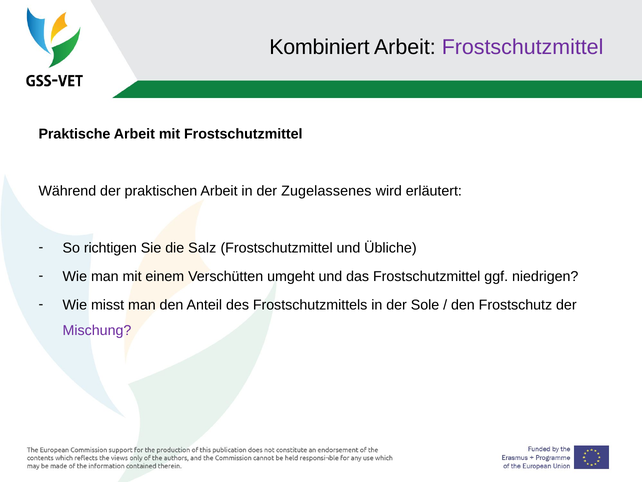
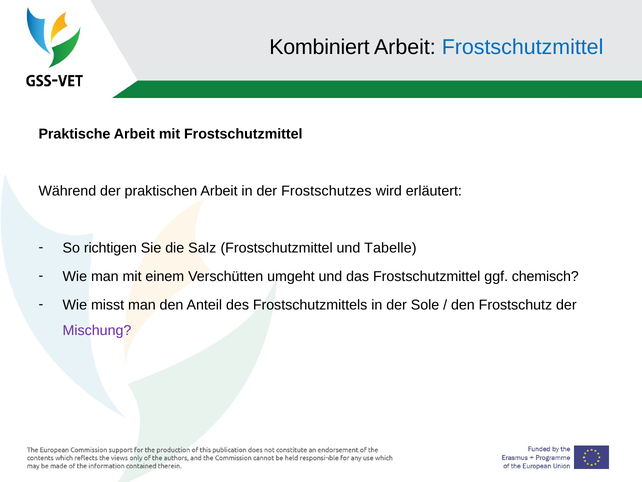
Frostschutzmittel at (523, 47) colour: purple -> blue
Zugelassenes: Zugelassenes -> Frostschutzes
Übliche: Übliche -> Tabelle
niedrigen: niedrigen -> chemisch
